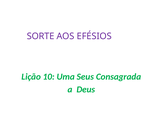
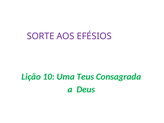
Seus: Seus -> Teus
